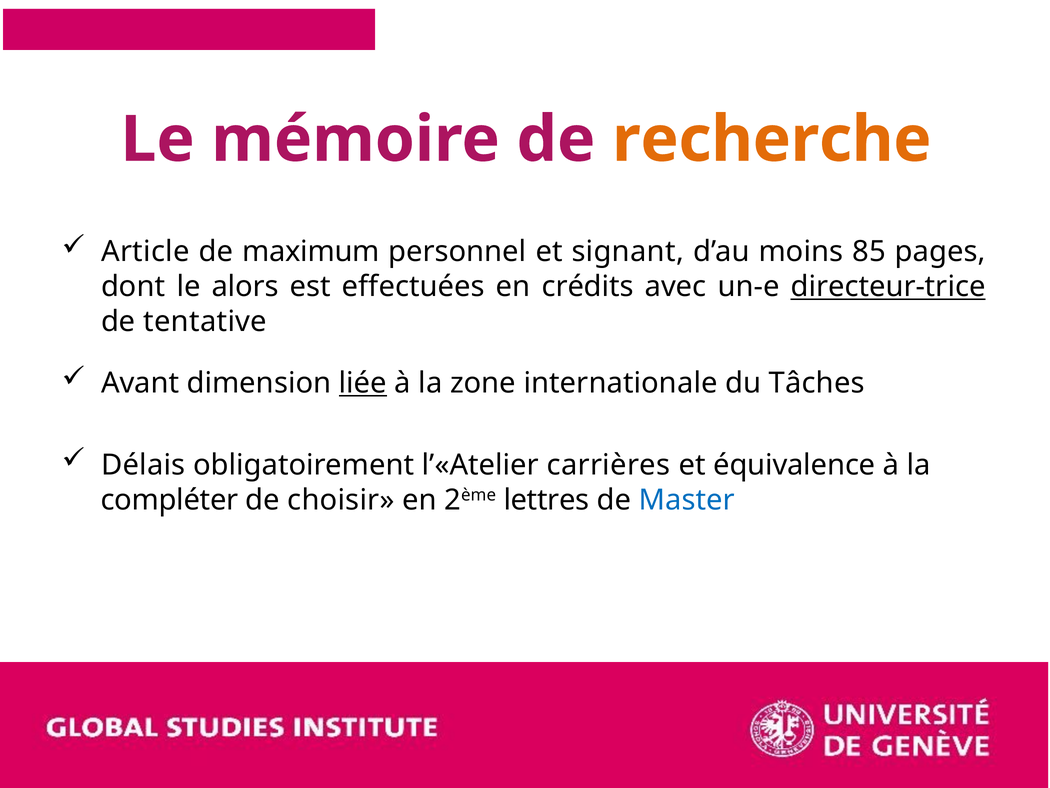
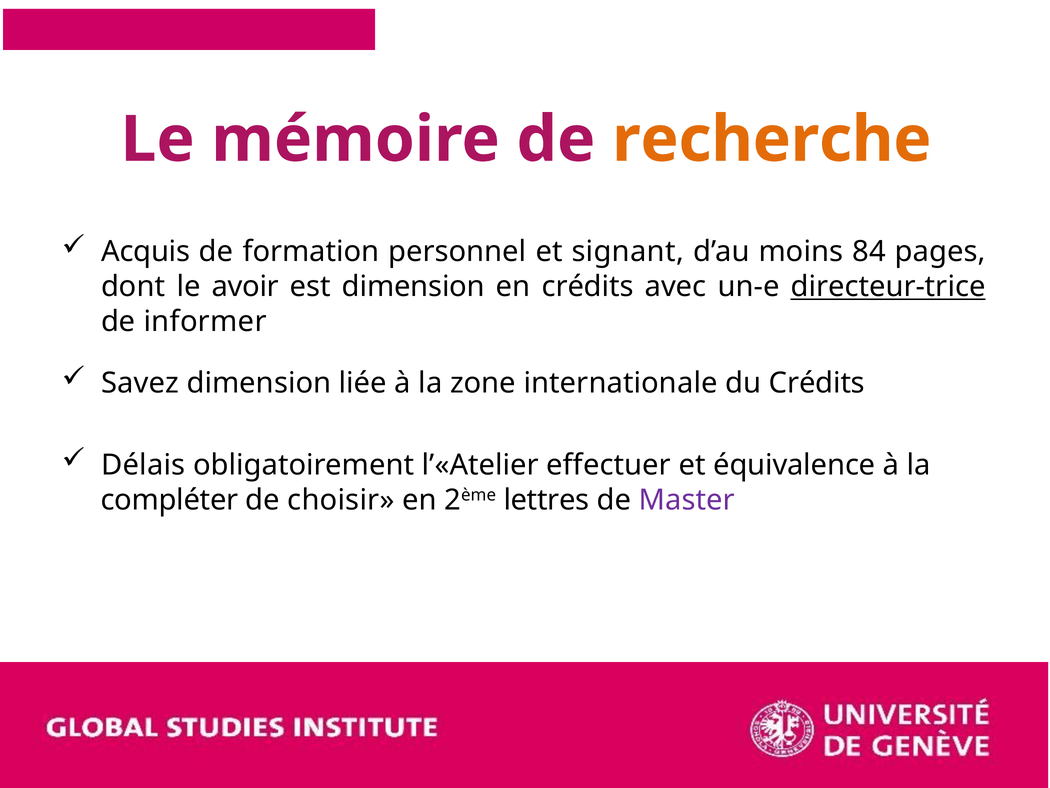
Article: Article -> Acquis
maximum: maximum -> formation
85: 85 -> 84
alors: alors -> avoir
est effectuées: effectuées -> dimension
tentative: tentative -> informer
Avant: Avant -> Savez
liée underline: present -> none
du Tâches: Tâches -> Crédits
carrières: carrières -> effectuer
Master colour: blue -> purple
